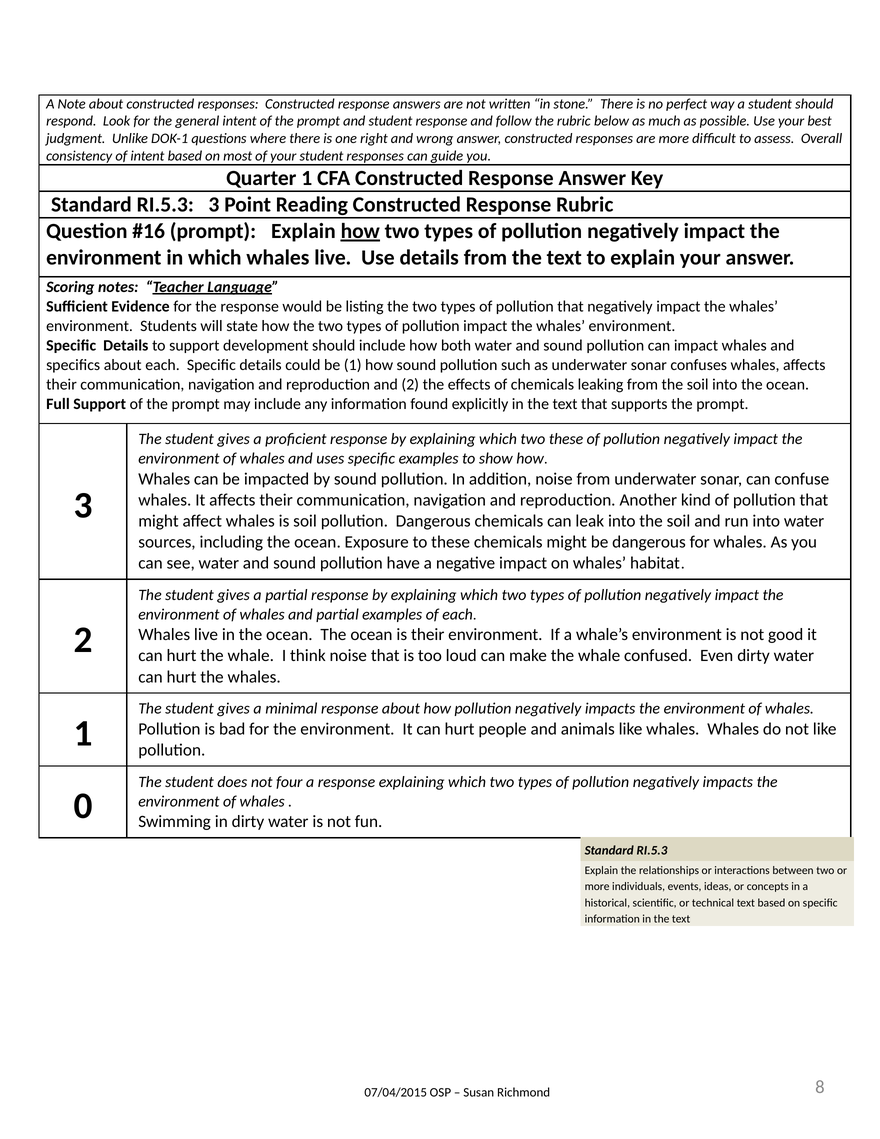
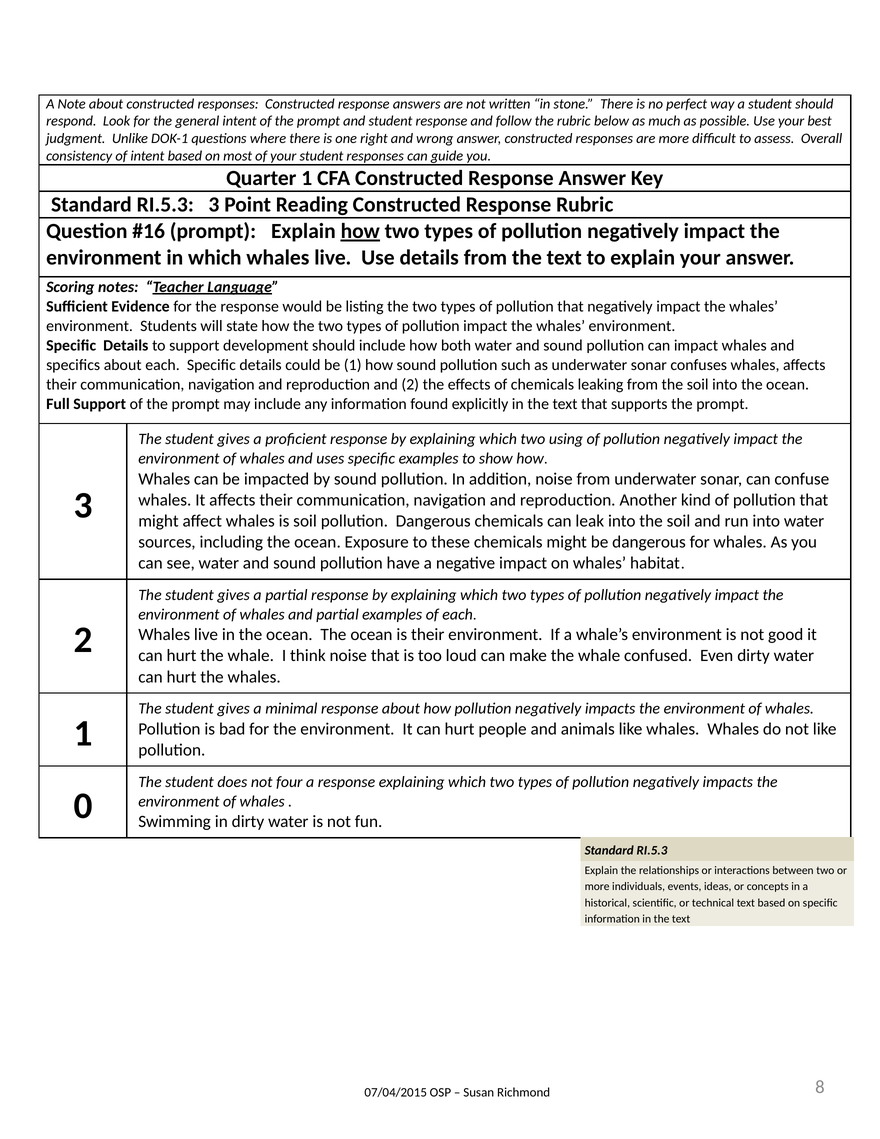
two these: these -> using
